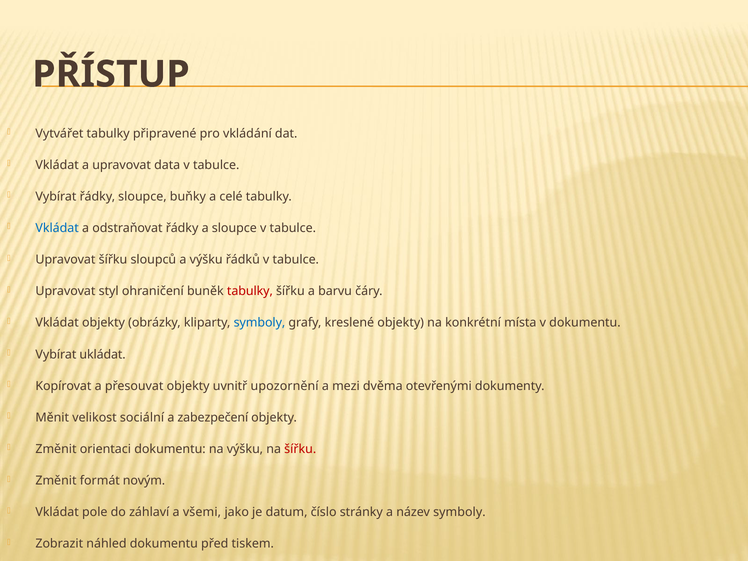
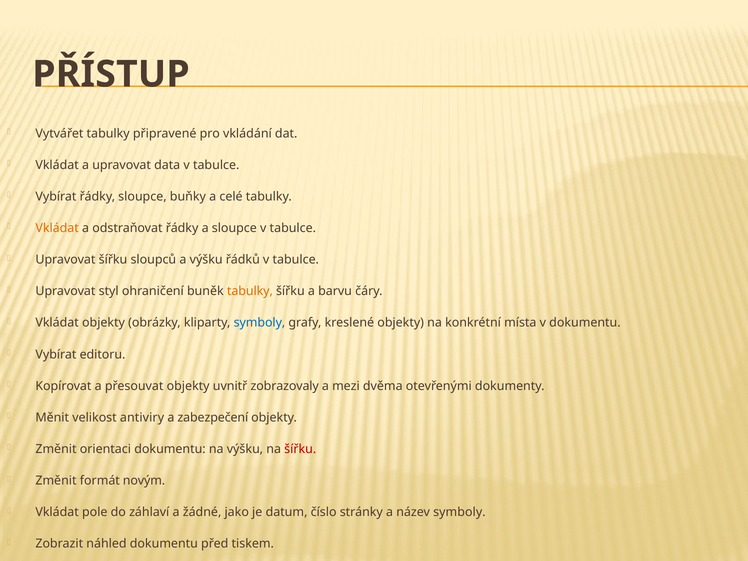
Vkládat at (57, 228) colour: blue -> orange
tabulky at (250, 291) colour: red -> orange
ukládat: ukládat -> editoru
upozornění: upozornění -> zobrazovaly
sociální: sociální -> antiviry
všemi: všemi -> žádné
